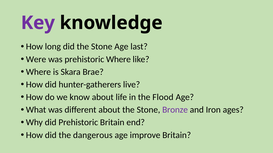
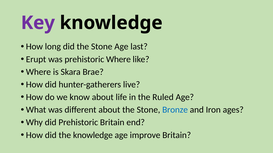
Were: Were -> Erupt
Flood: Flood -> Ruled
Bronze colour: purple -> blue
the dangerous: dangerous -> knowledge
